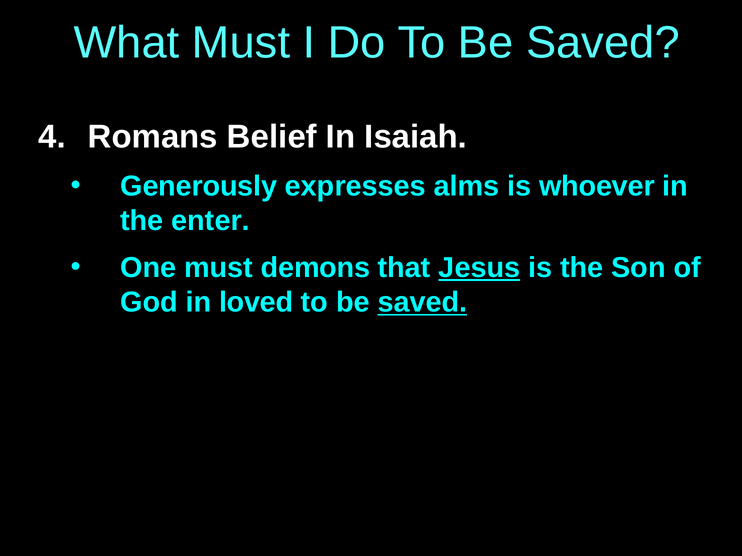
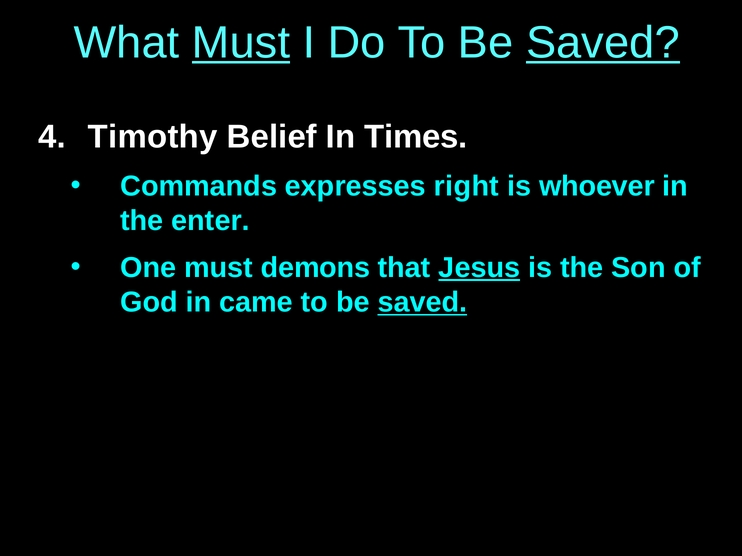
Must at (241, 43) underline: none -> present
Saved at (603, 43) underline: none -> present
Romans: Romans -> Timothy
Isaiah: Isaiah -> Times
Generously: Generously -> Commands
alms: alms -> right
loved: loved -> came
